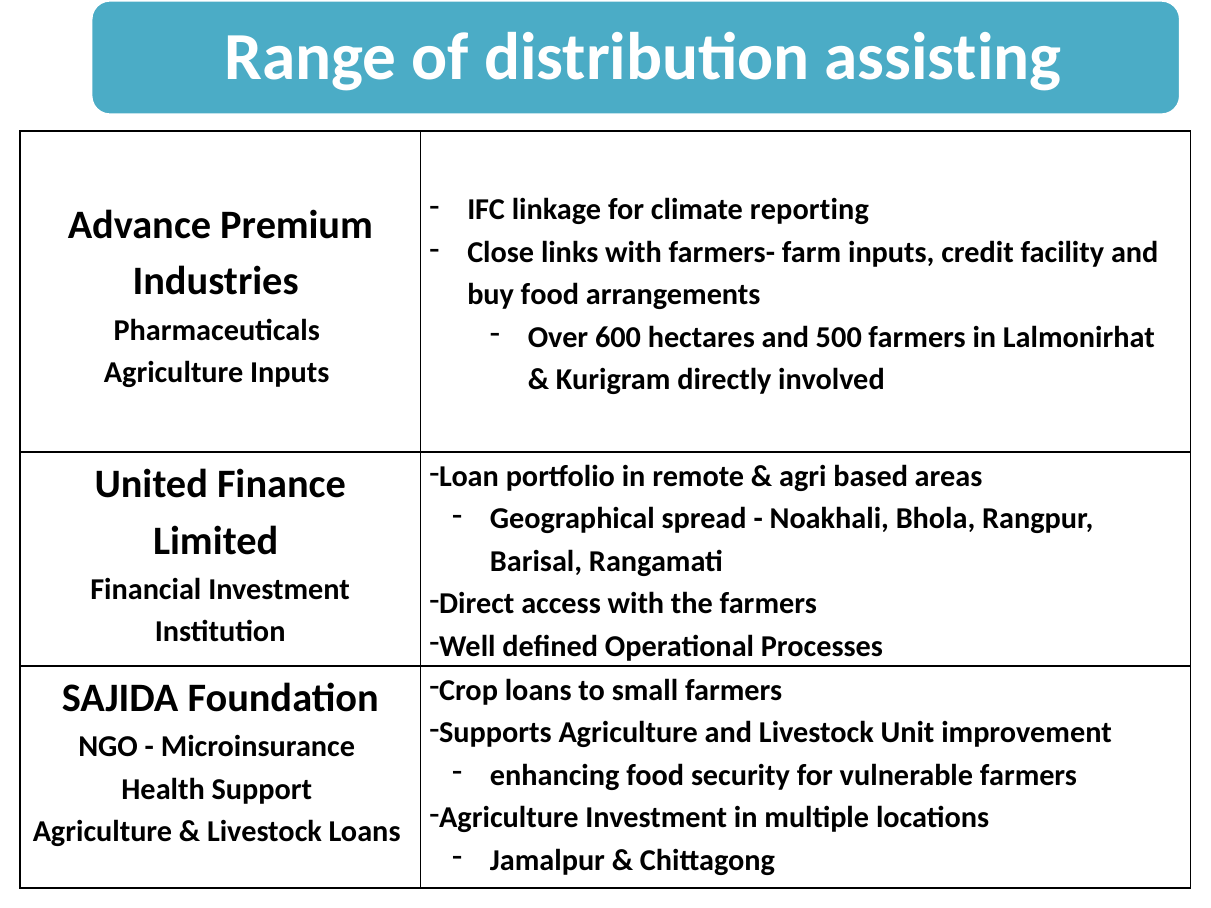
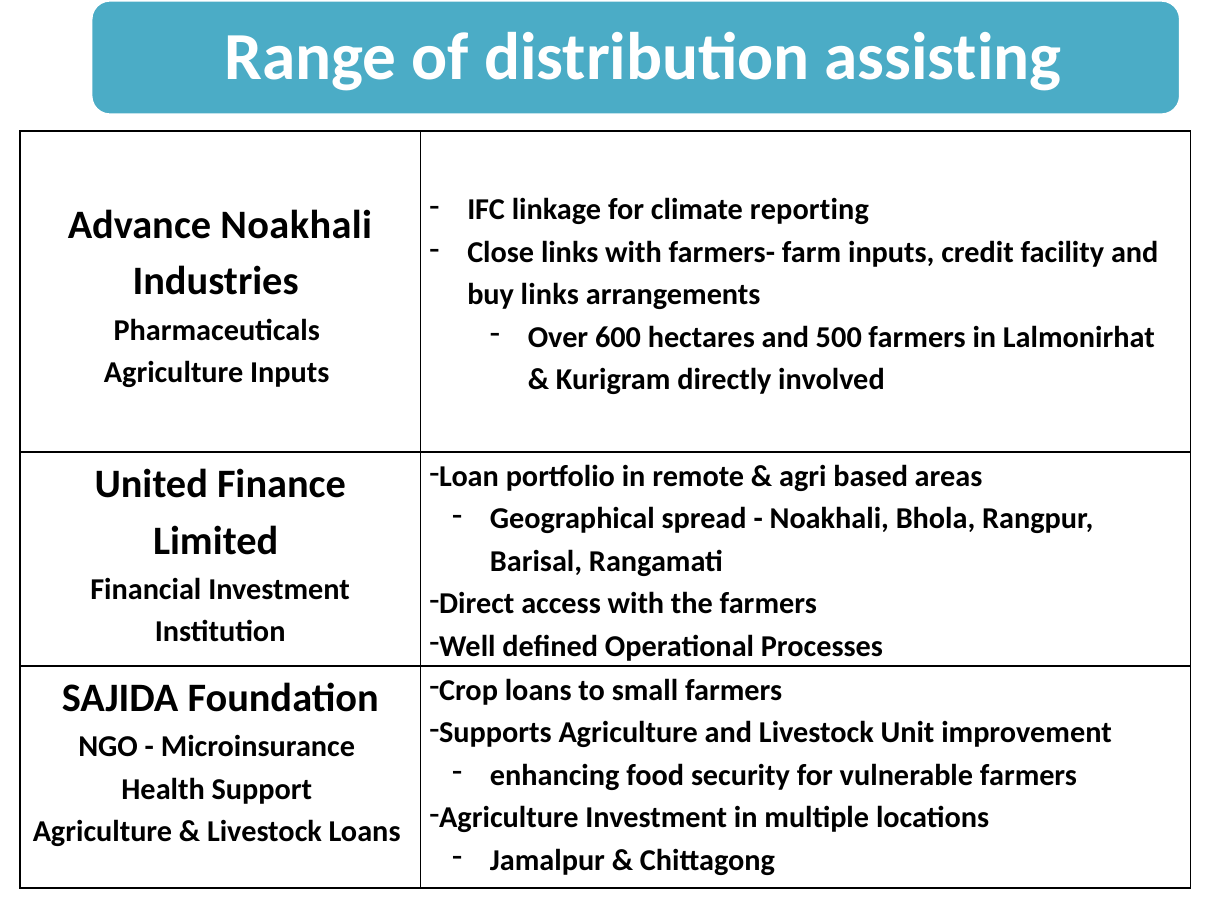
Advance Premium: Premium -> Noakhali
buy food: food -> links
